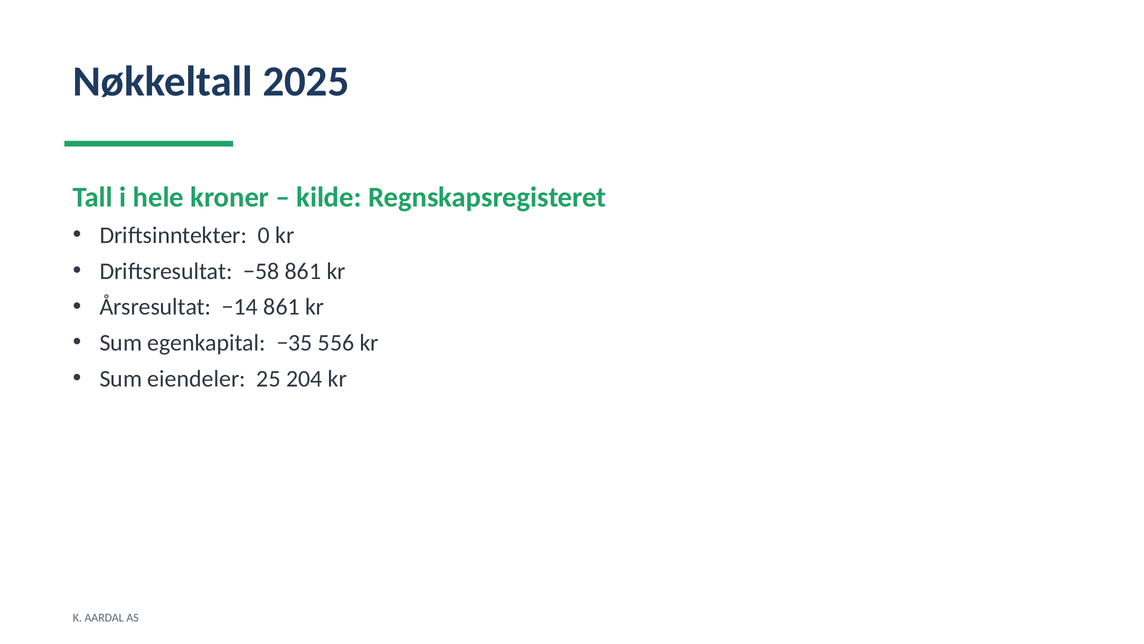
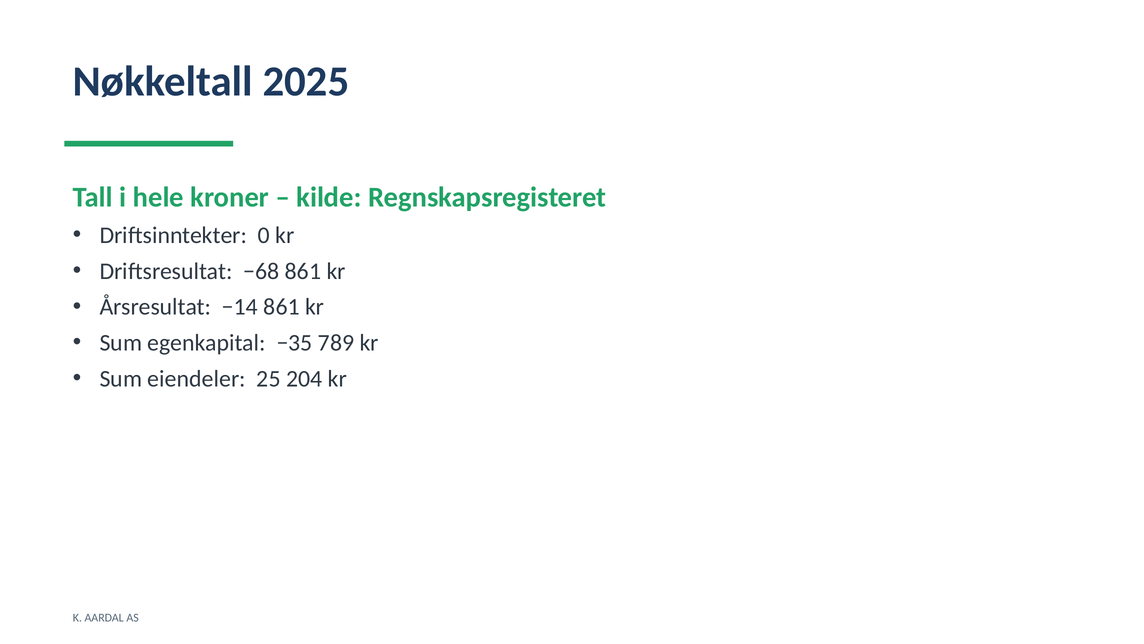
−58: −58 -> −68
556: 556 -> 789
